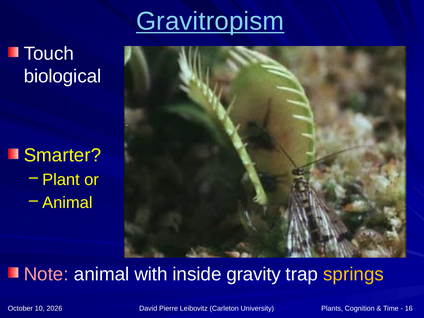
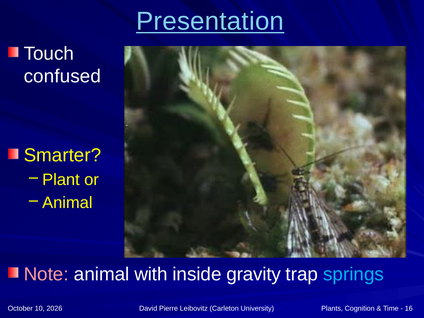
Gravitropism: Gravitropism -> Presentation
biological: biological -> confused
springs colour: yellow -> light blue
